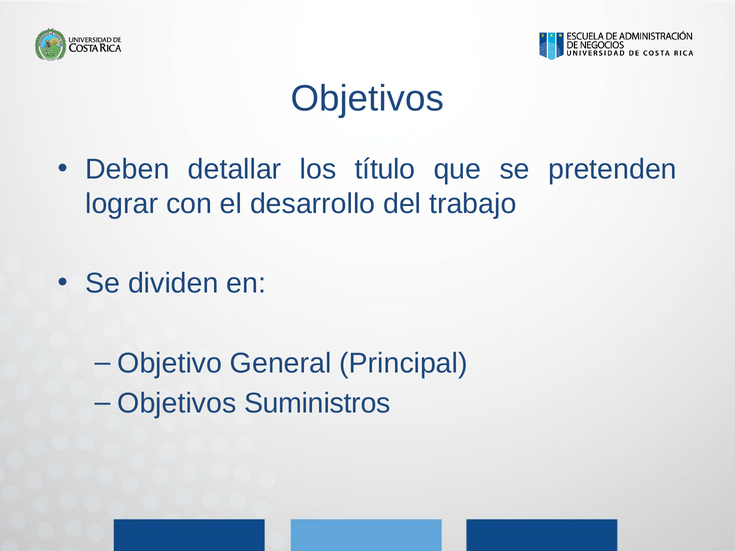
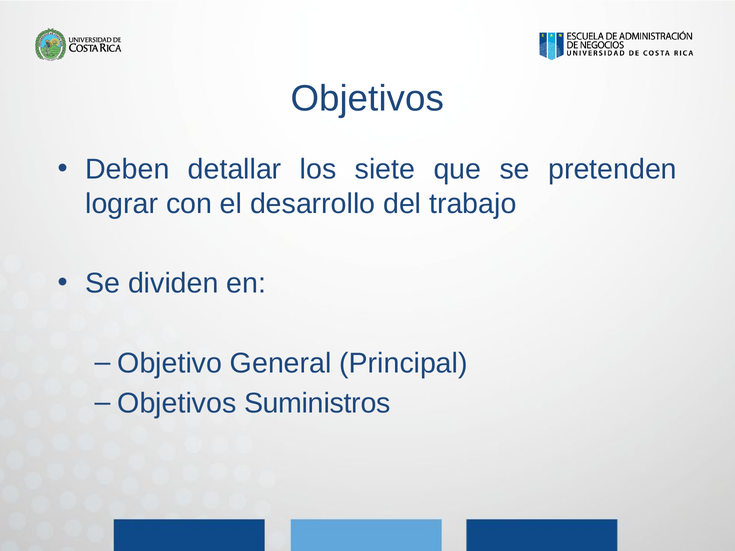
título: título -> siete
